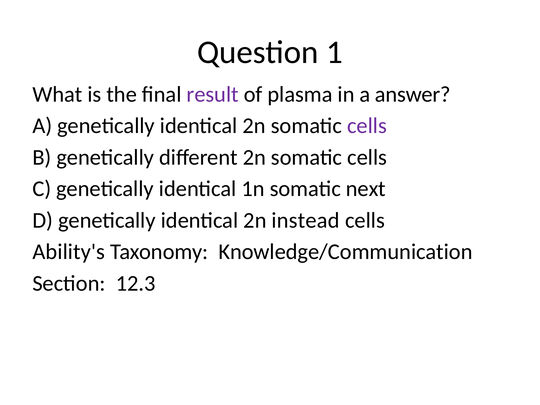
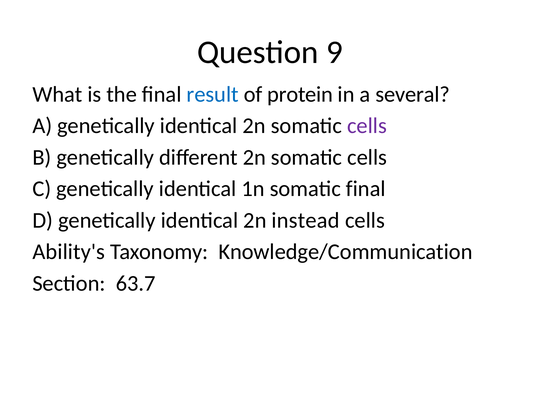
1: 1 -> 9
result colour: purple -> blue
plasma: plasma -> protein
answer: answer -> several
somatic next: next -> final
12.3: 12.3 -> 63.7
